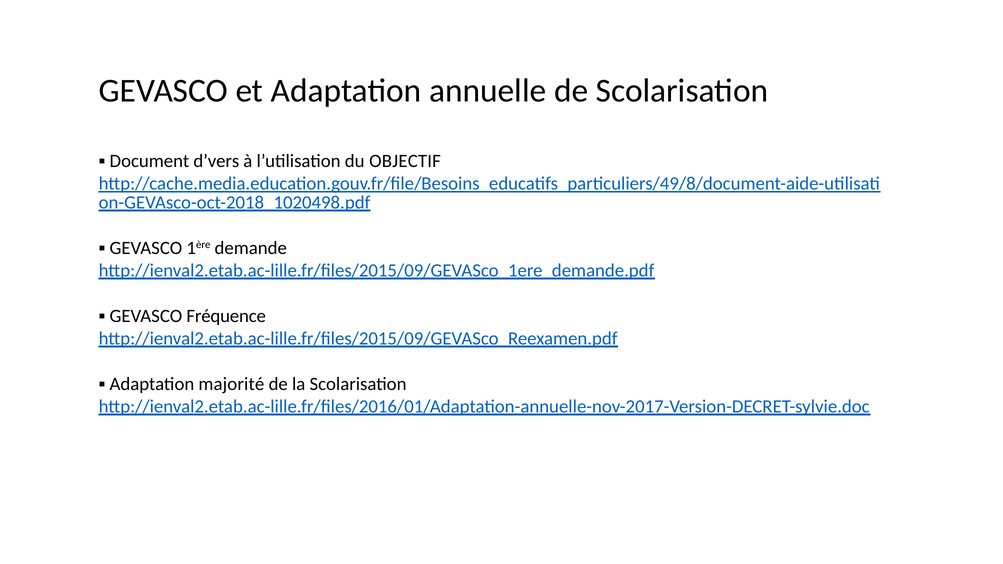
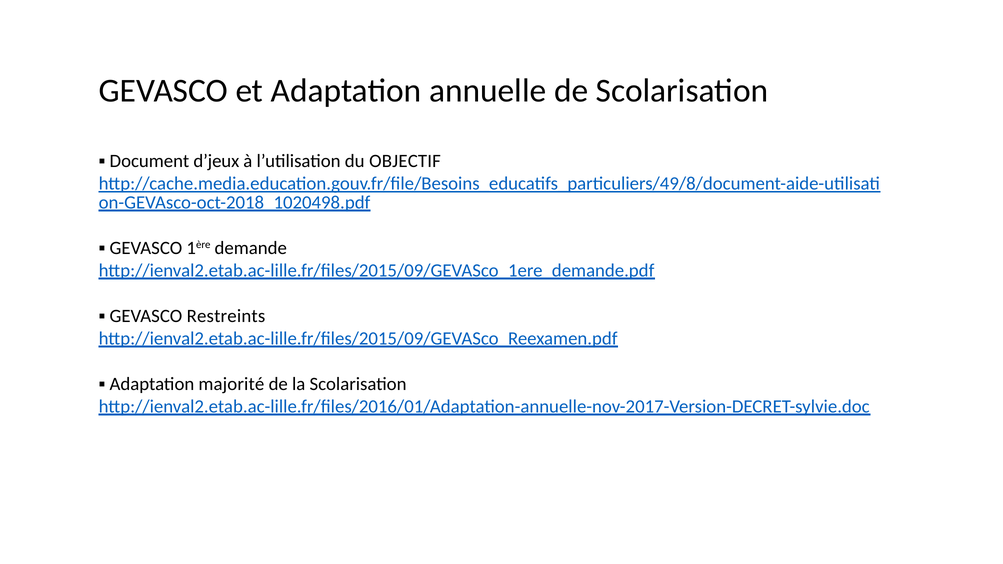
d’vers: d’vers -> d’jeux
Fréquence: Fréquence -> Restreints
